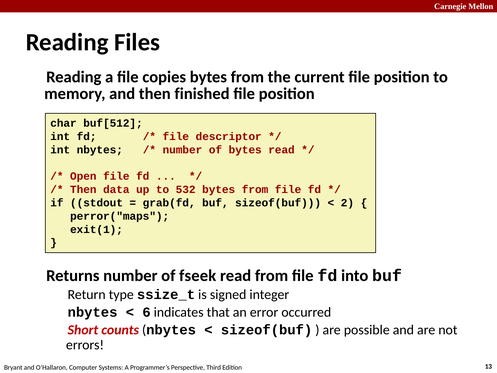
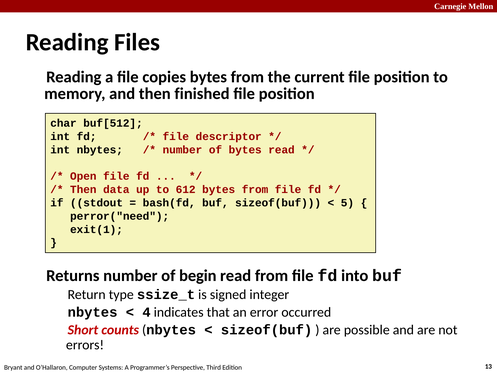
532: 532 -> 612
grab(fd: grab(fd -> bash(fd
2: 2 -> 5
perror("maps: perror("maps -> perror("need
fseek: fseek -> begin
6: 6 -> 4
